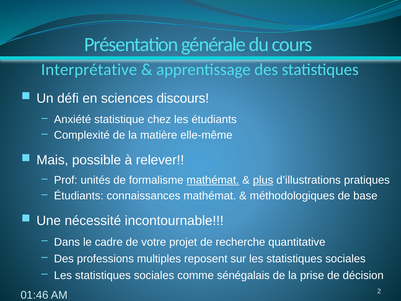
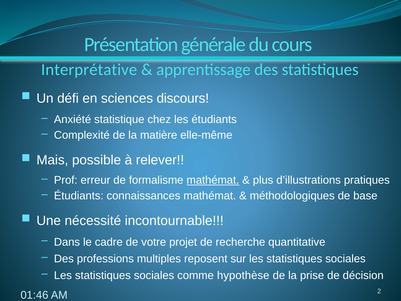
unités: unités -> erreur
plus underline: present -> none
sénégalais: sénégalais -> hypothèse
